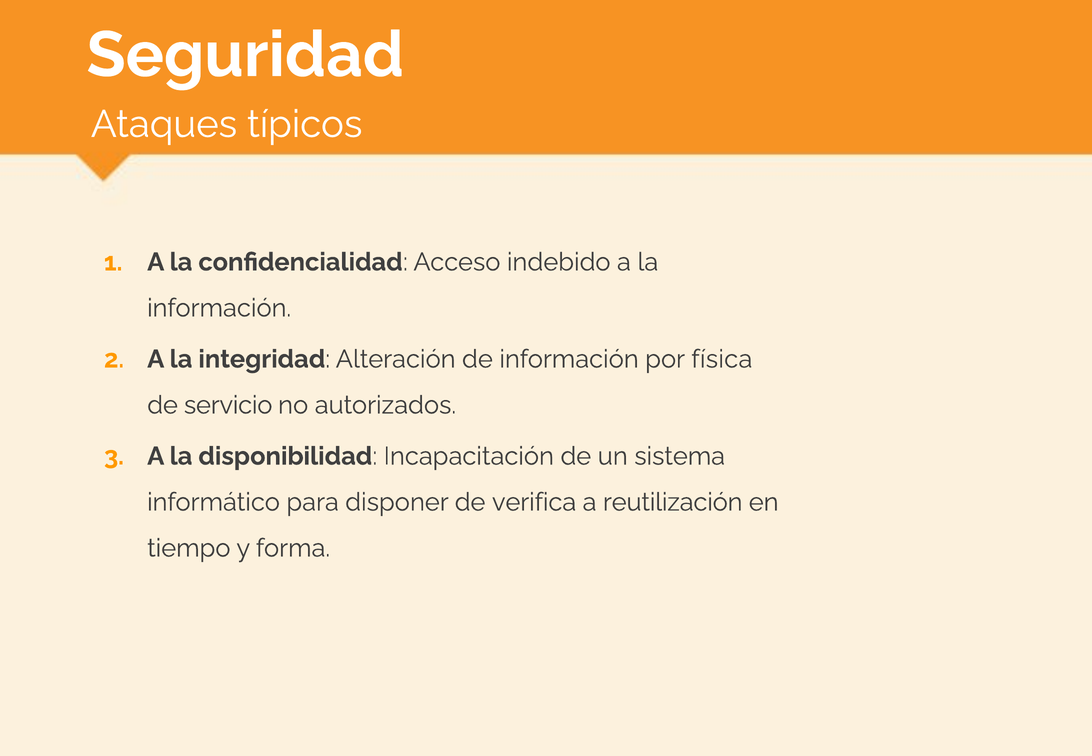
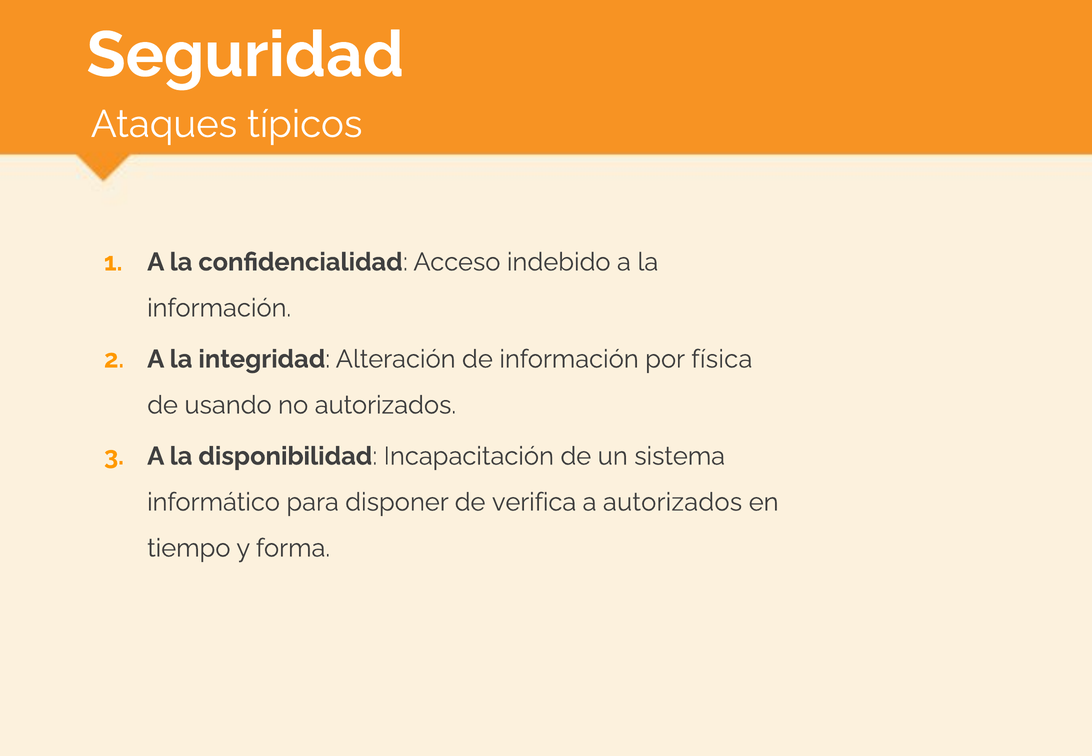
servicio: servicio -> usando
a reutilización: reutilización -> autorizados
